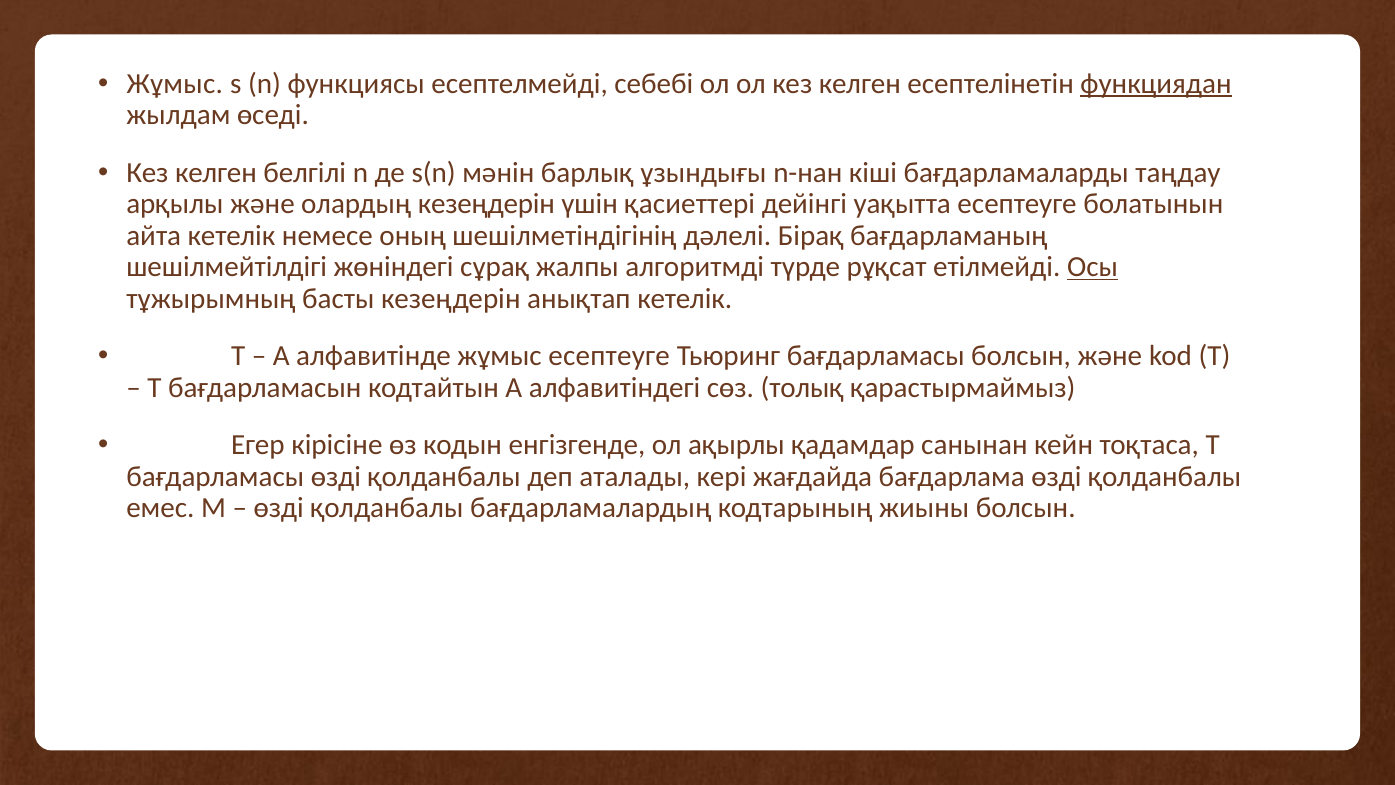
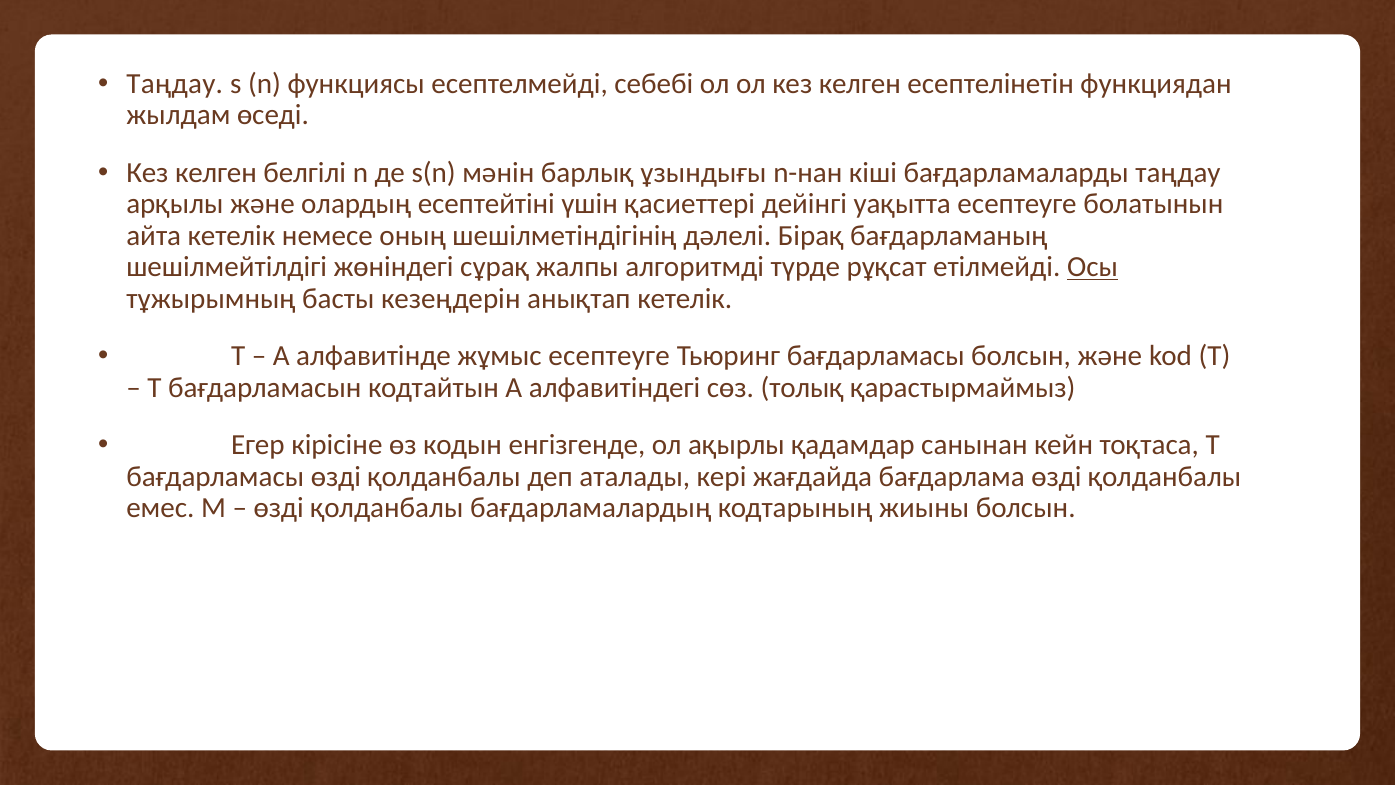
Жұмыс at (175, 84): Жұмыс -> Таңдау
функциядан underline: present -> none
олардың кезеңдерін: кезеңдерін -> есептейтіні
